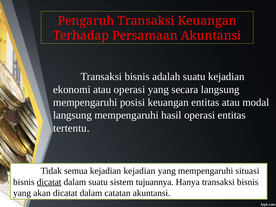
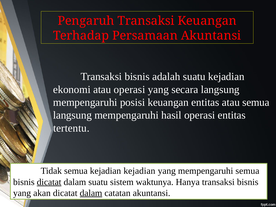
atau modal: modal -> semua
mempengaruhi situasi: situasi -> semua
tujuannya: tujuannya -> waktunya
dalam at (91, 193) underline: none -> present
